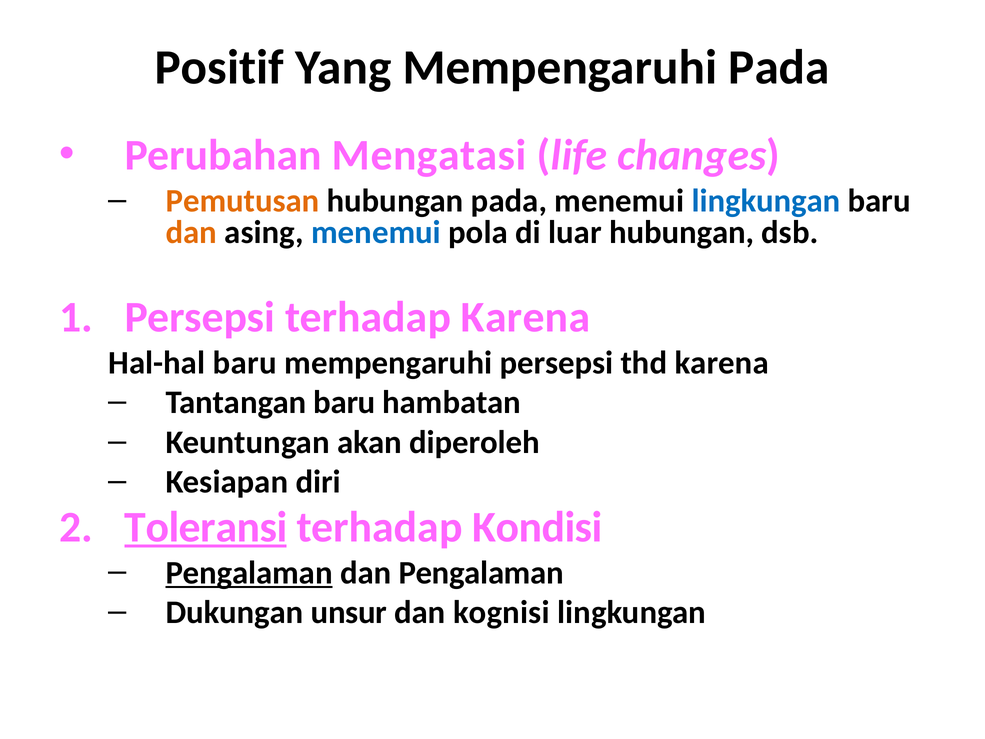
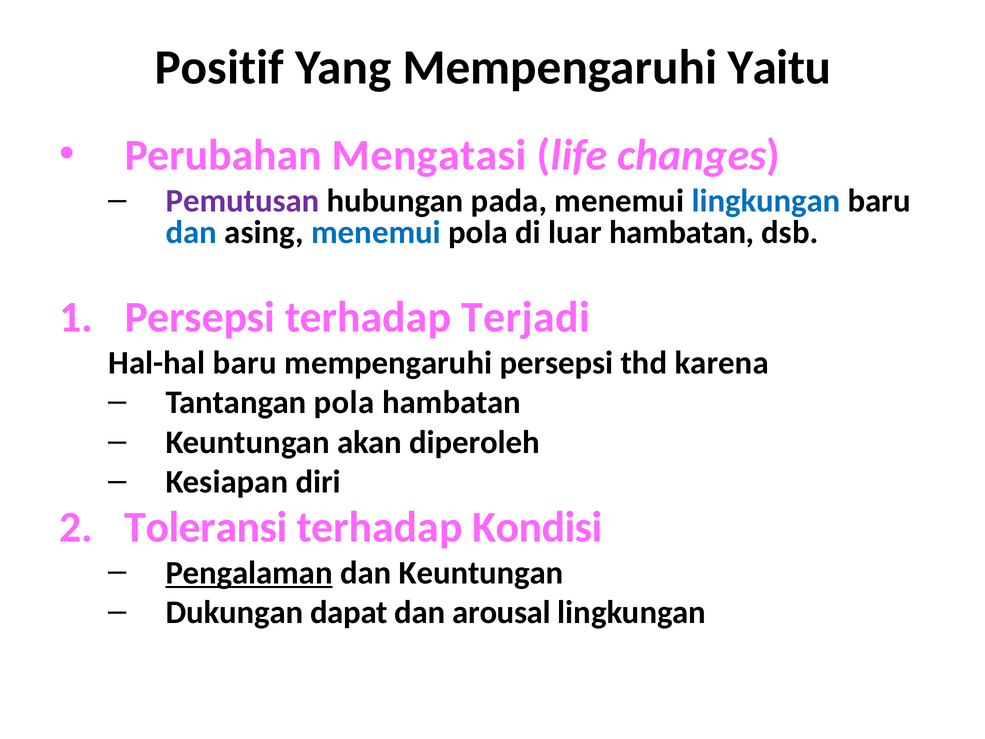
Mempengaruhi Pada: Pada -> Yaitu
Pemutusan colour: orange -> purple
dan at (191, 232) colour: orange -> blue
luar hubungan: hubungan -> hambatan
terhadap Karena: Karena -> Terjadi
Tantangan baru: baru -> pola
Toleransi underline: present -> none
dan Pengalaman: Pengalaman -> Keuntungan
unsur: unsur -> dapat
kognisi: kognisi -> arousal
